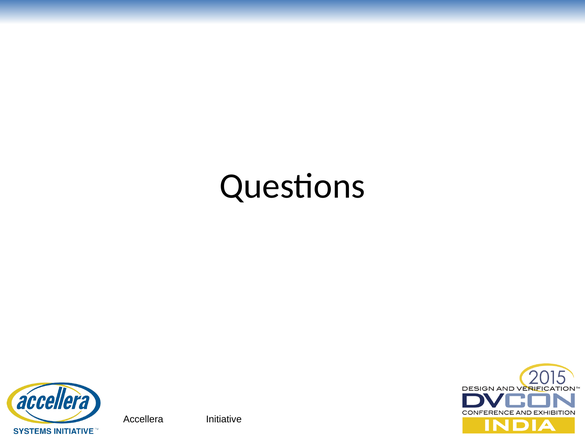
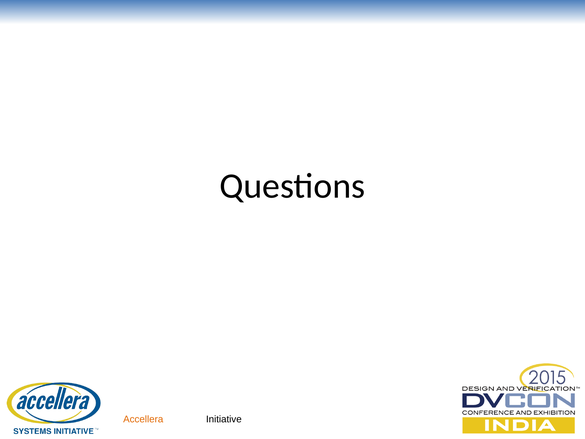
Accellera colour: black -> orange
